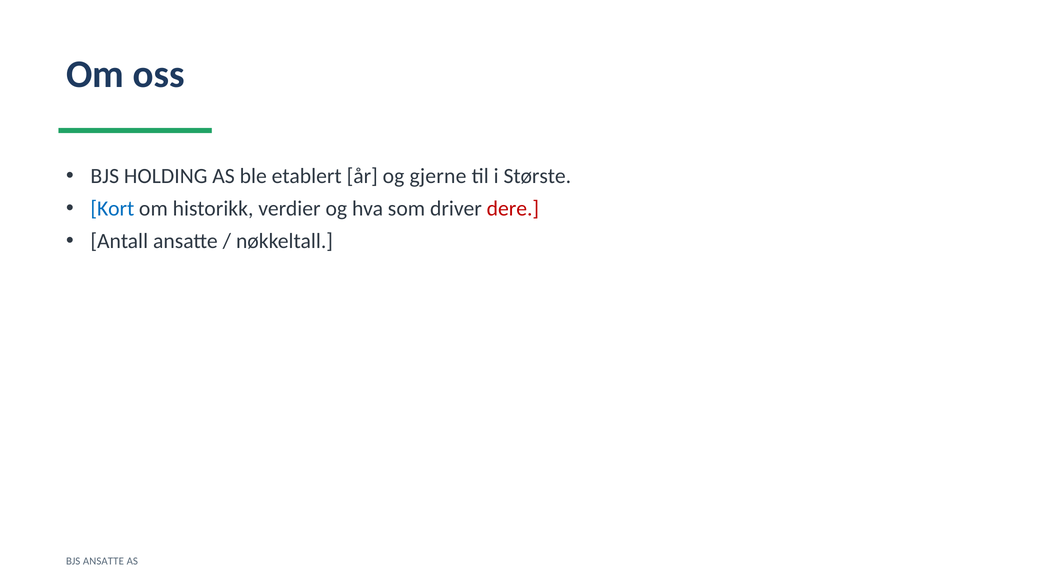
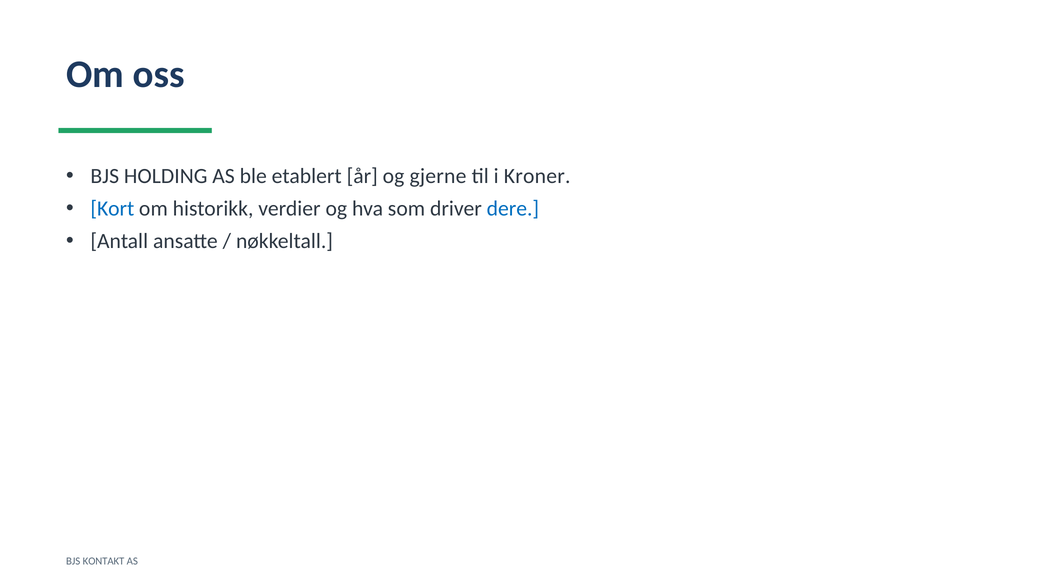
Største: Største -> Kroner
dere colour: red -> blue
BJS ANSATTE: ANSATTE -> KONTAKT
